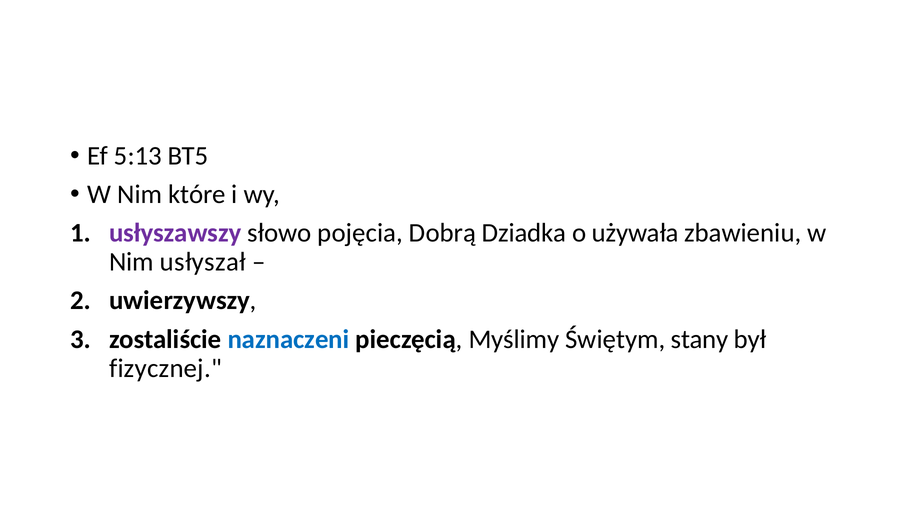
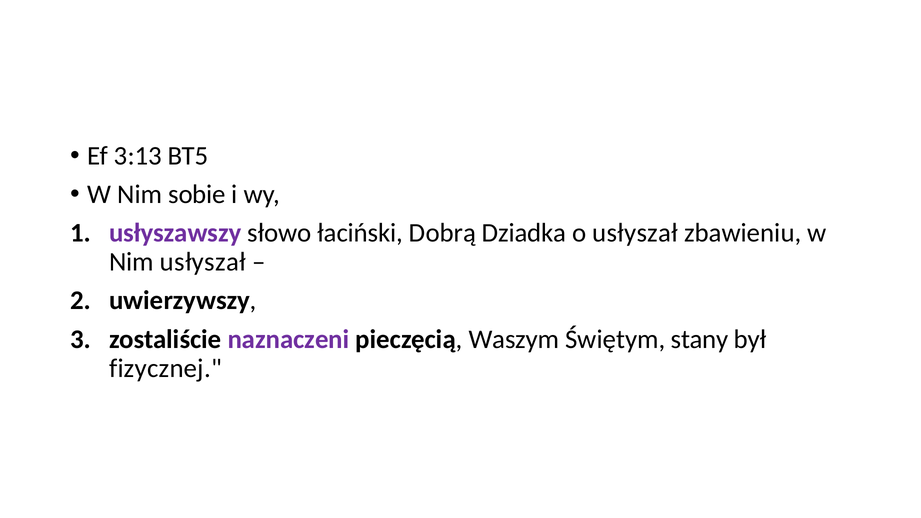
5:13: 5:13 -> 3:13
które: które -> sobie
pojęcia: pojęcia -> łaciński
o używała: używała -> usłyszał
naznaczeni colour: blue -> purple
Myślimy: Myślimy -> Waszym
